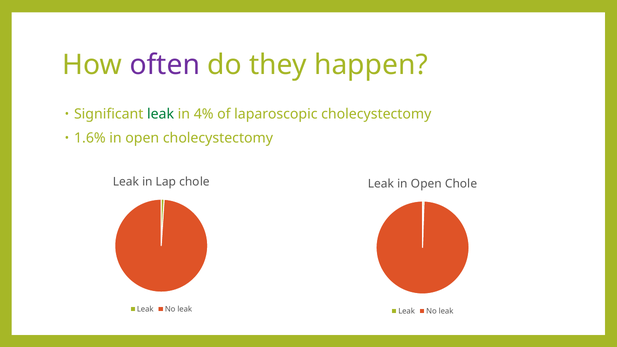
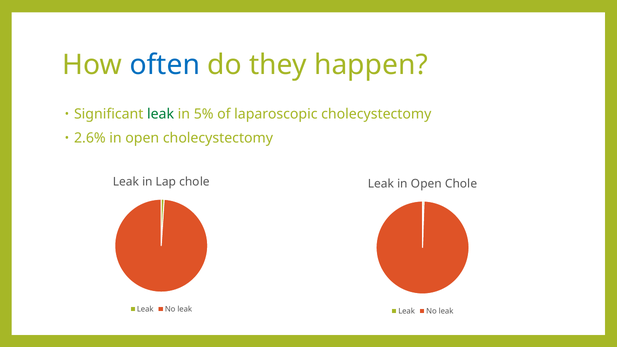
often colour: purple -> blue
4%: 4% -> 5%
1.6%: 1.6% -> 2.6%
